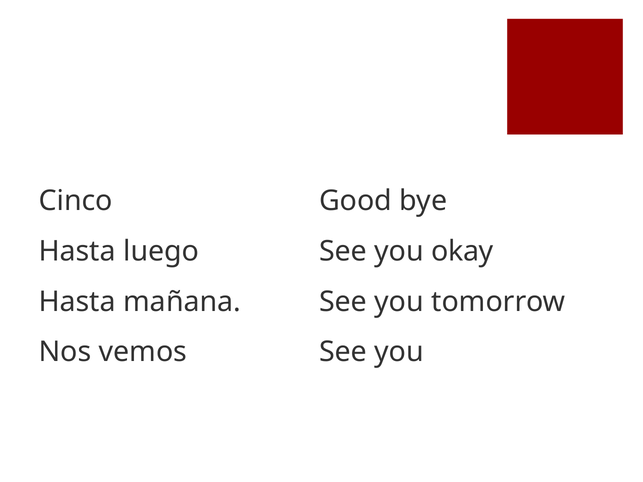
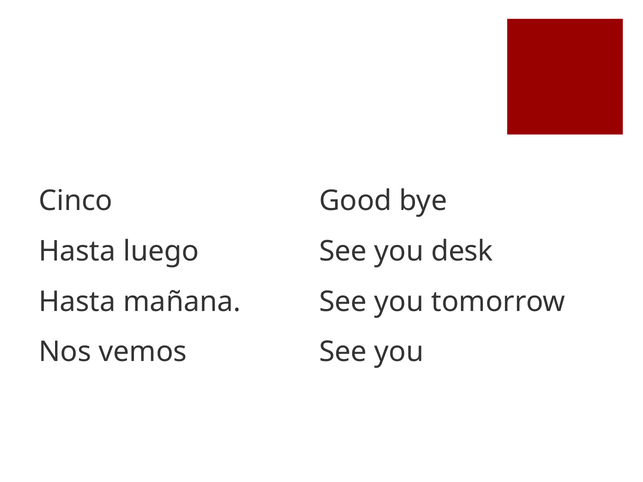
okay: okay -> desk
